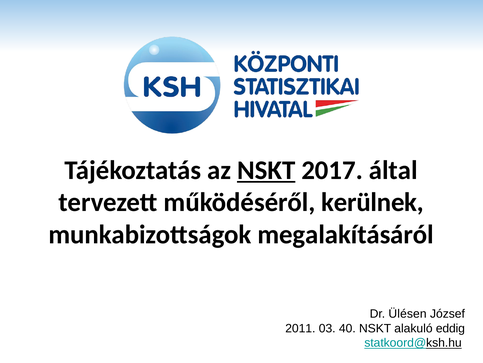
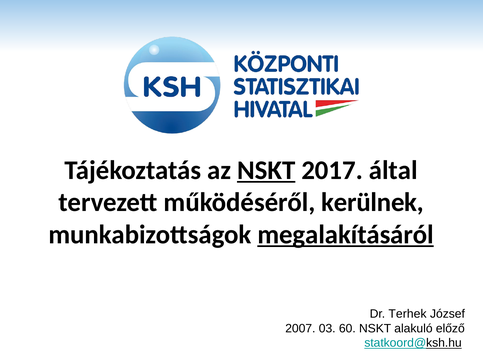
megalakításáról underline: none -> present
Ülésen: Ülésen -> Terhek
2011: 2011 -> 2007
40: 40 -> 60
eddig: eddig -> előző
